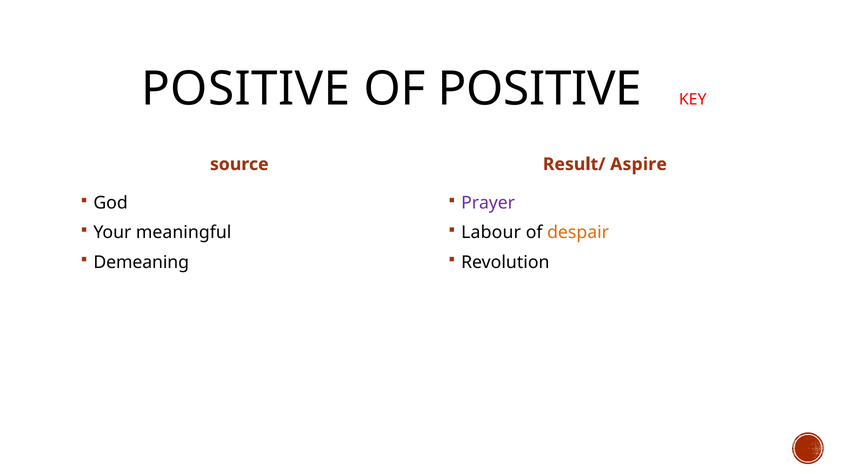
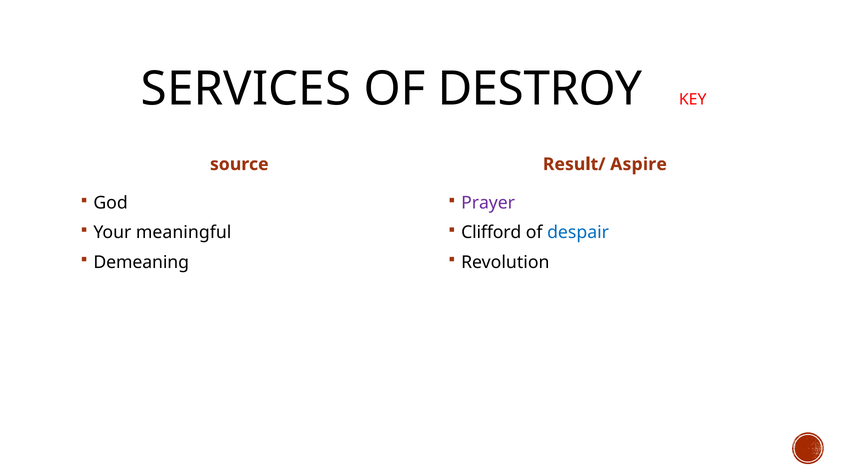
POSITIVE at (246, 89): POSITIVE -> SERVICES
OF POSITIVE: POSITIVE -> DESTROY
Labour: Labour -> Clifford
despair colour: orange -> blue
